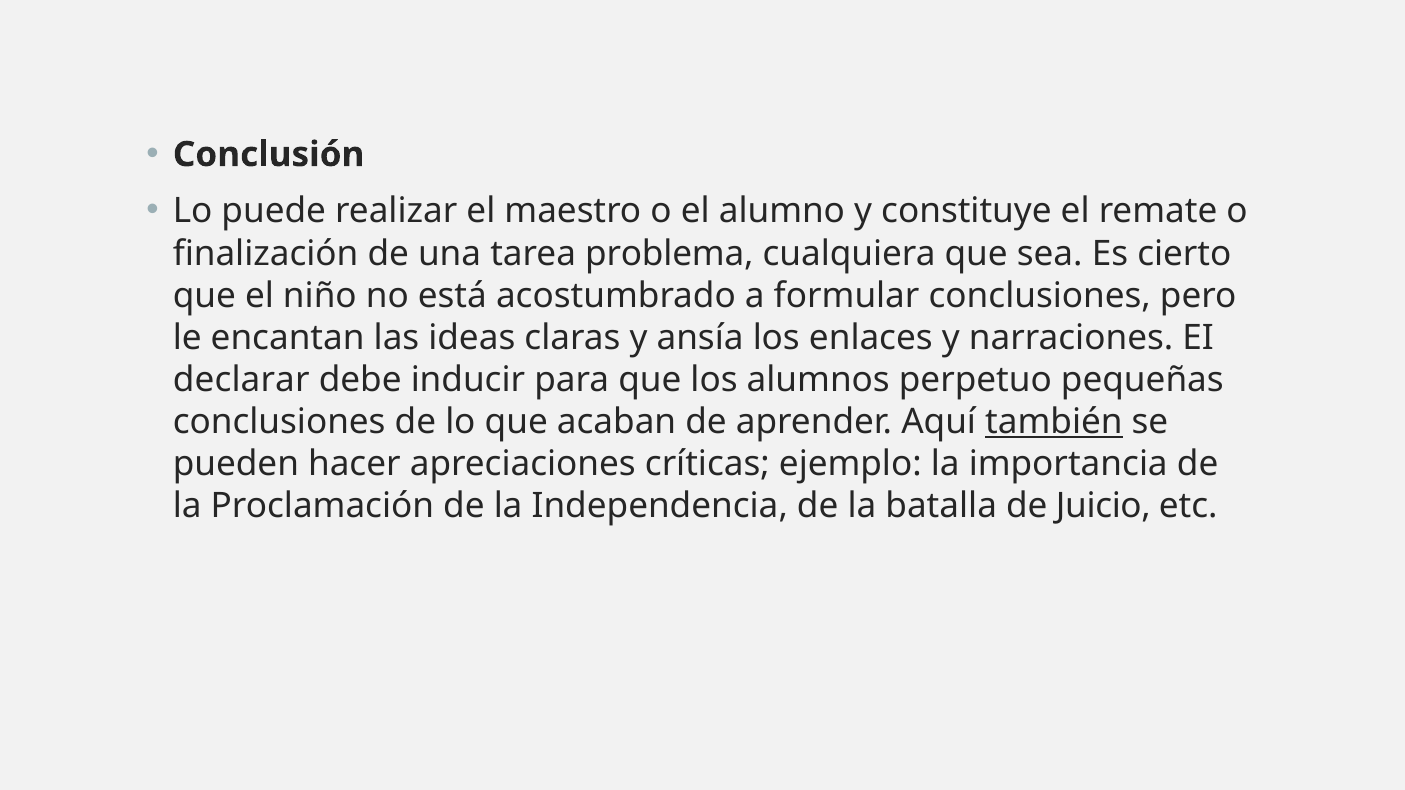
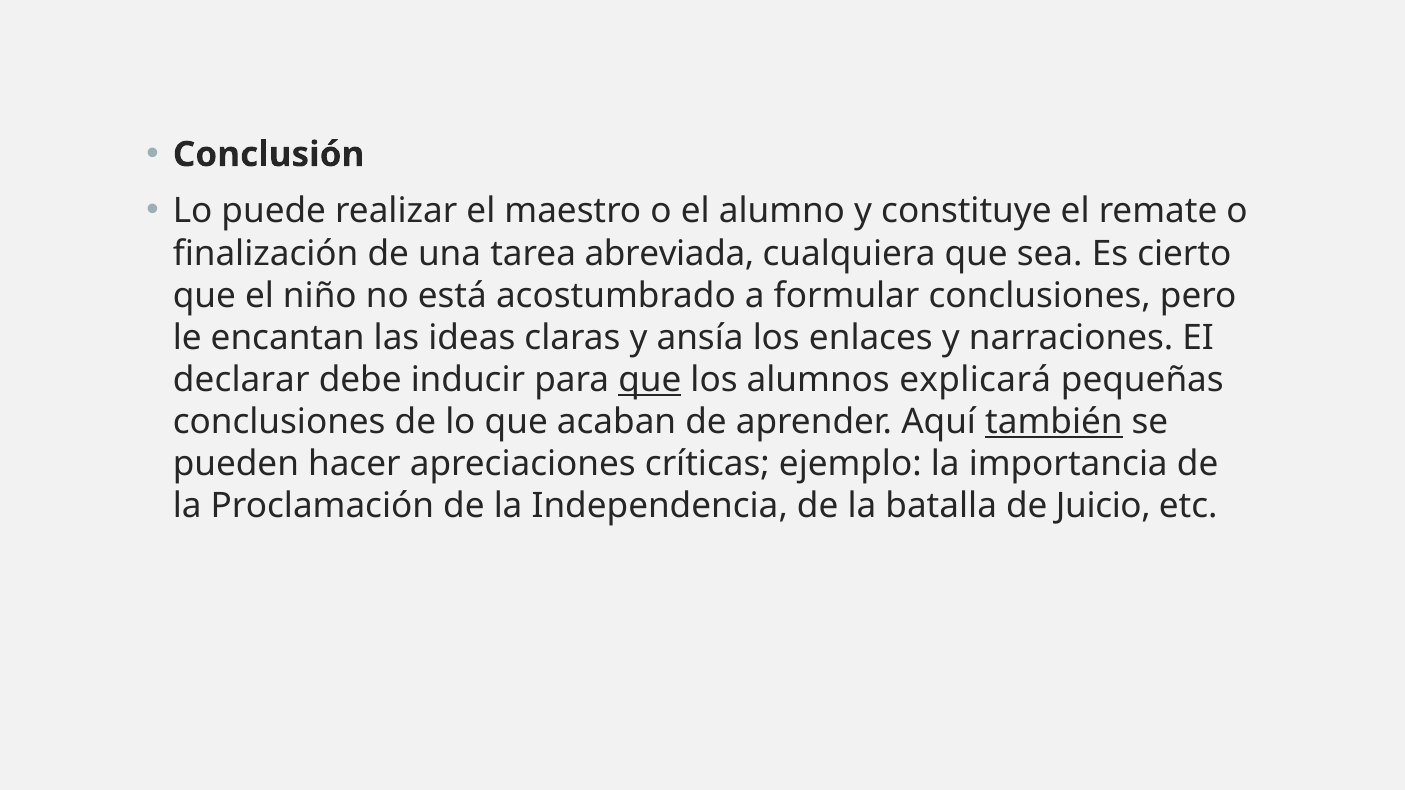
problema: problema -> abreviada
que at (650, 380) underline: none -> present
perpetuo: perpetuo -> explicará
